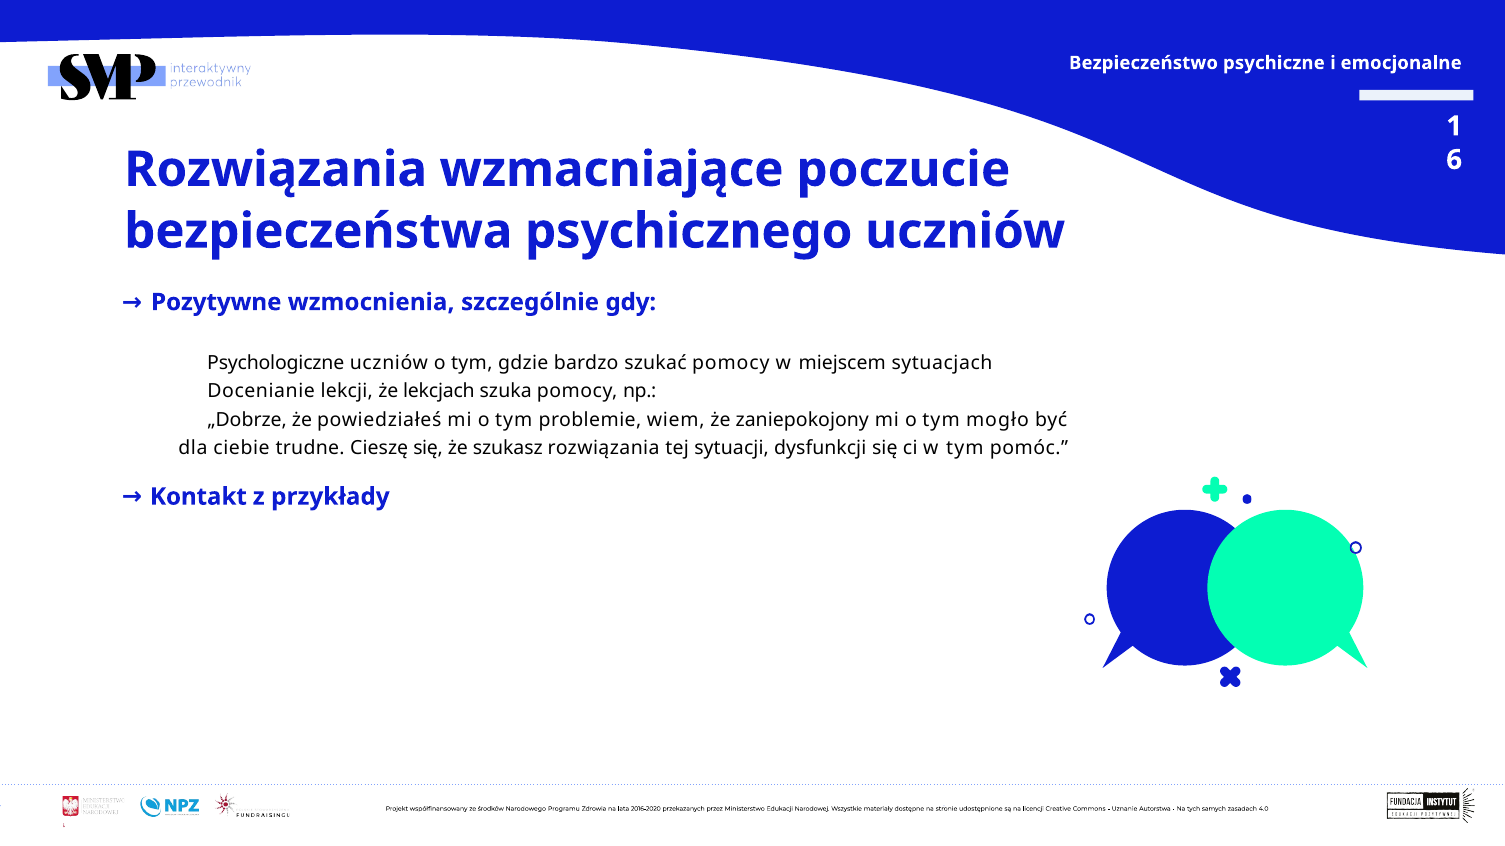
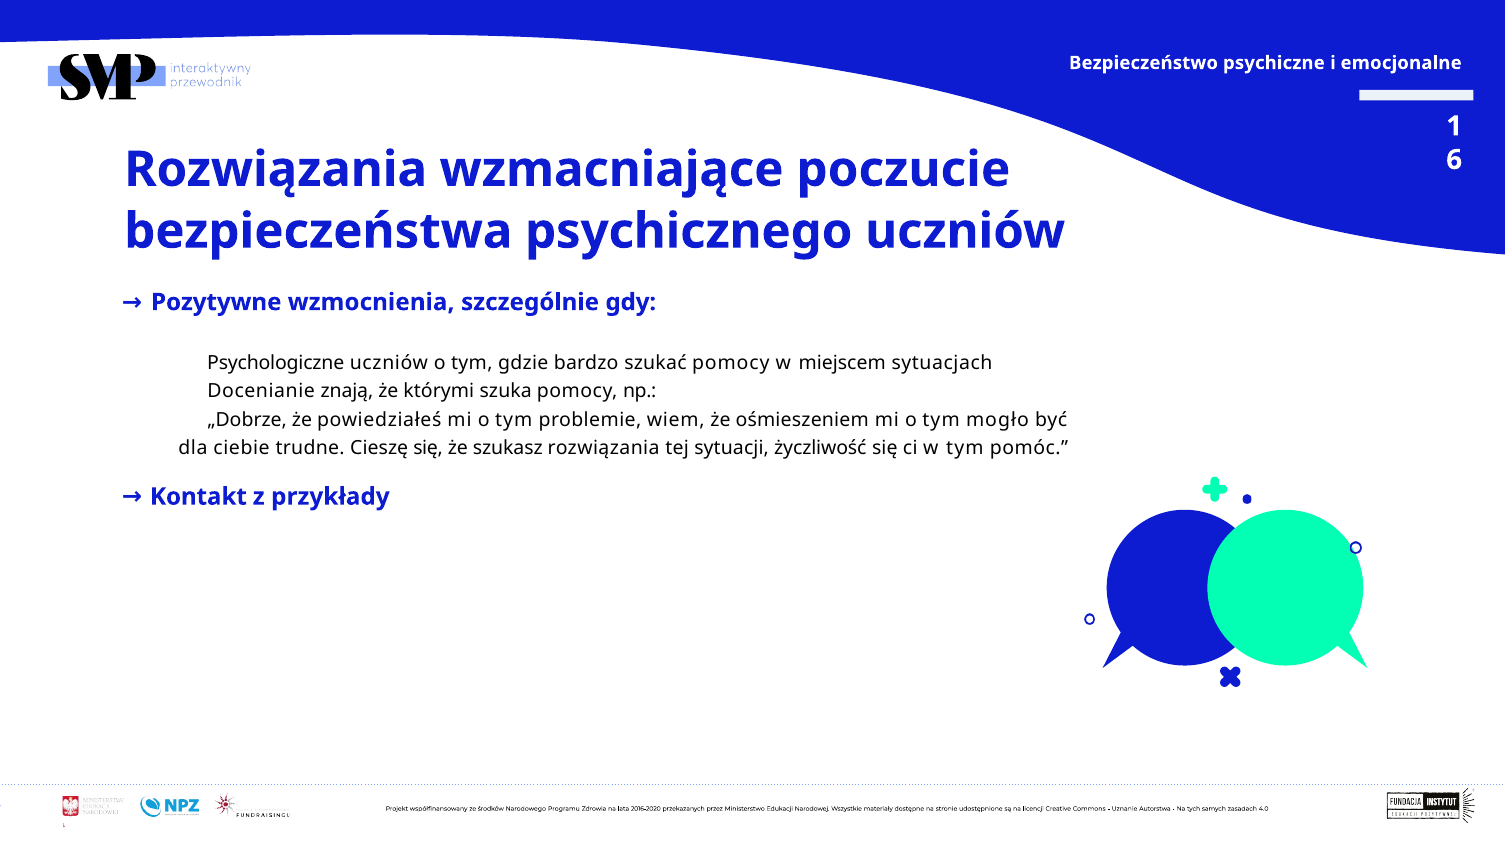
lekcji: lekcji -> znają
lekcjach: lekcjach -> którymi
zaniepokojony: zaniepokojony -> ośmieszeniem
dysfunkcji: dysfunkcji -> życzliwość
